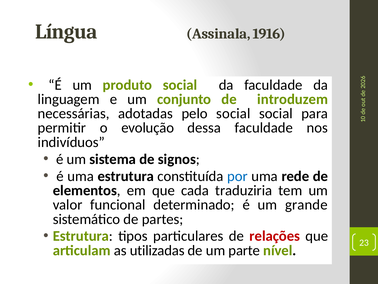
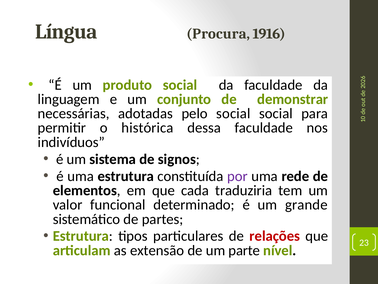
Assinala: Assinala -> Procura
introduzem: introduzem -> demonstrar
evolução: evolução -> histórica
por colour: blue -> purple
utilizadas: utilizadas -> extensão
